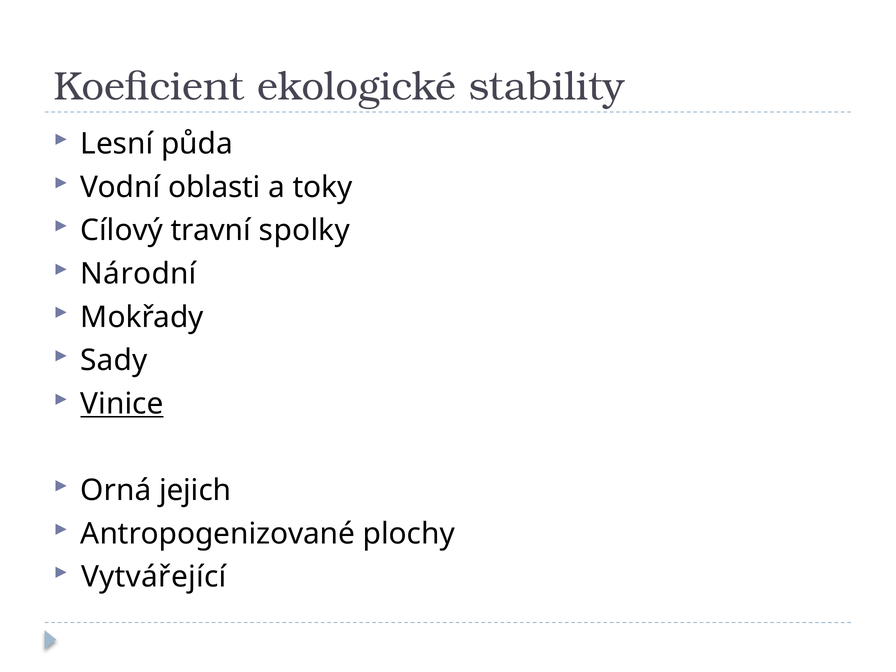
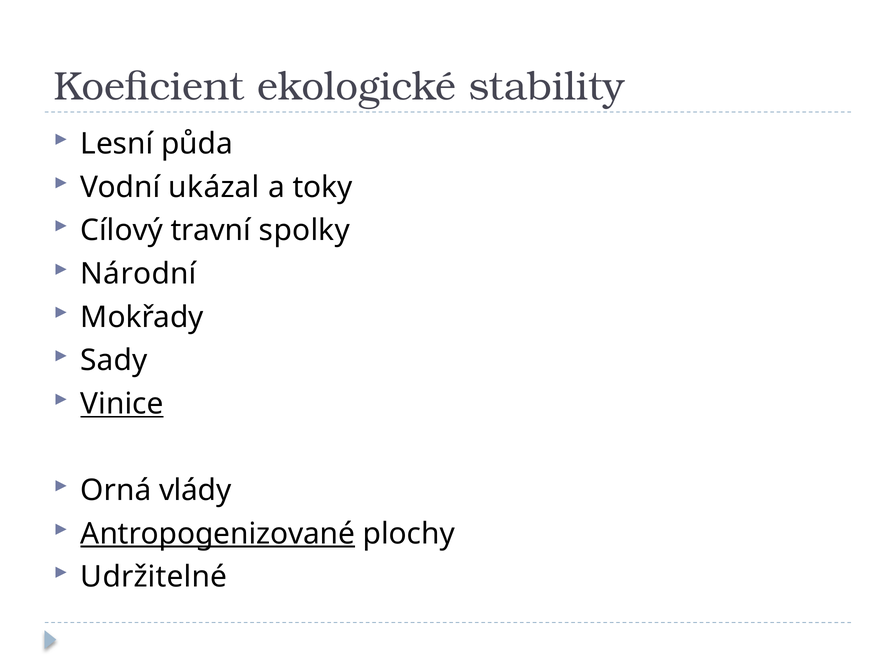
oblasti: oblasti -> ukázal
jejich: jejich -> vlády
Antropogenizované underline: none -> present
Vytvářející: Vytvářející -> Udržitelné
